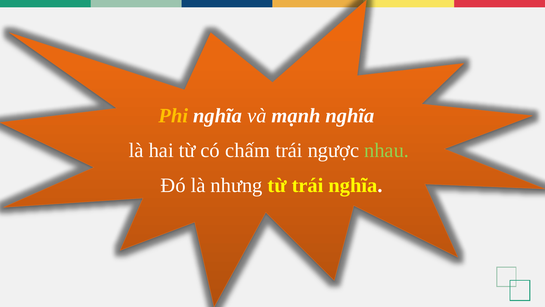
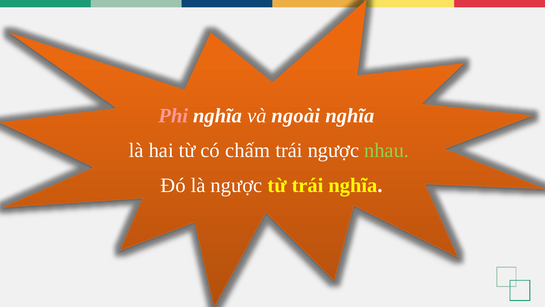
Phi colour: yellow -> pink
mạnh: mạnh -> ngoài
là nhưng: nhưng -> ngược
